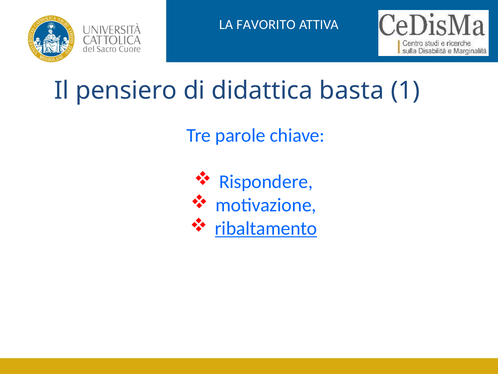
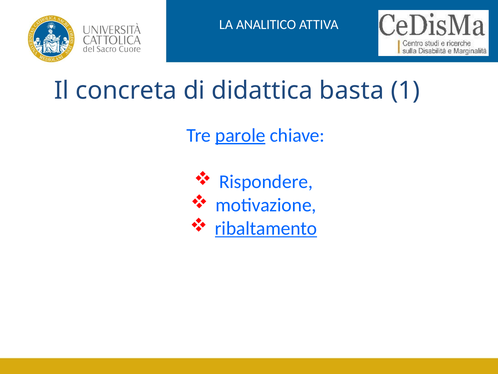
FAVORITO: FAVORITO -> ANALITICO
pensiero: pensiero -> concreta
parole underline: none -> present
